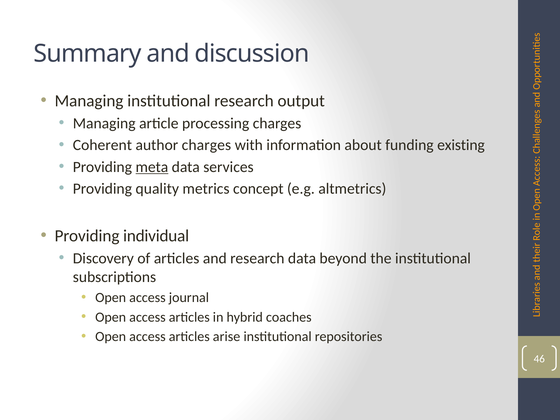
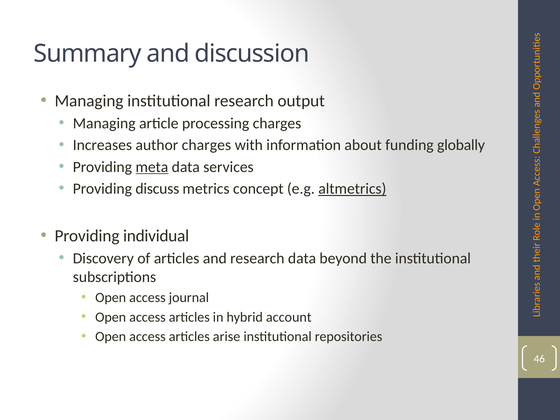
Coherent: Coherent -> Increases
existing: existing -> globally
quality: quality -> discuss
altmetrics underline: none -> present
coaches: coaches -> account
